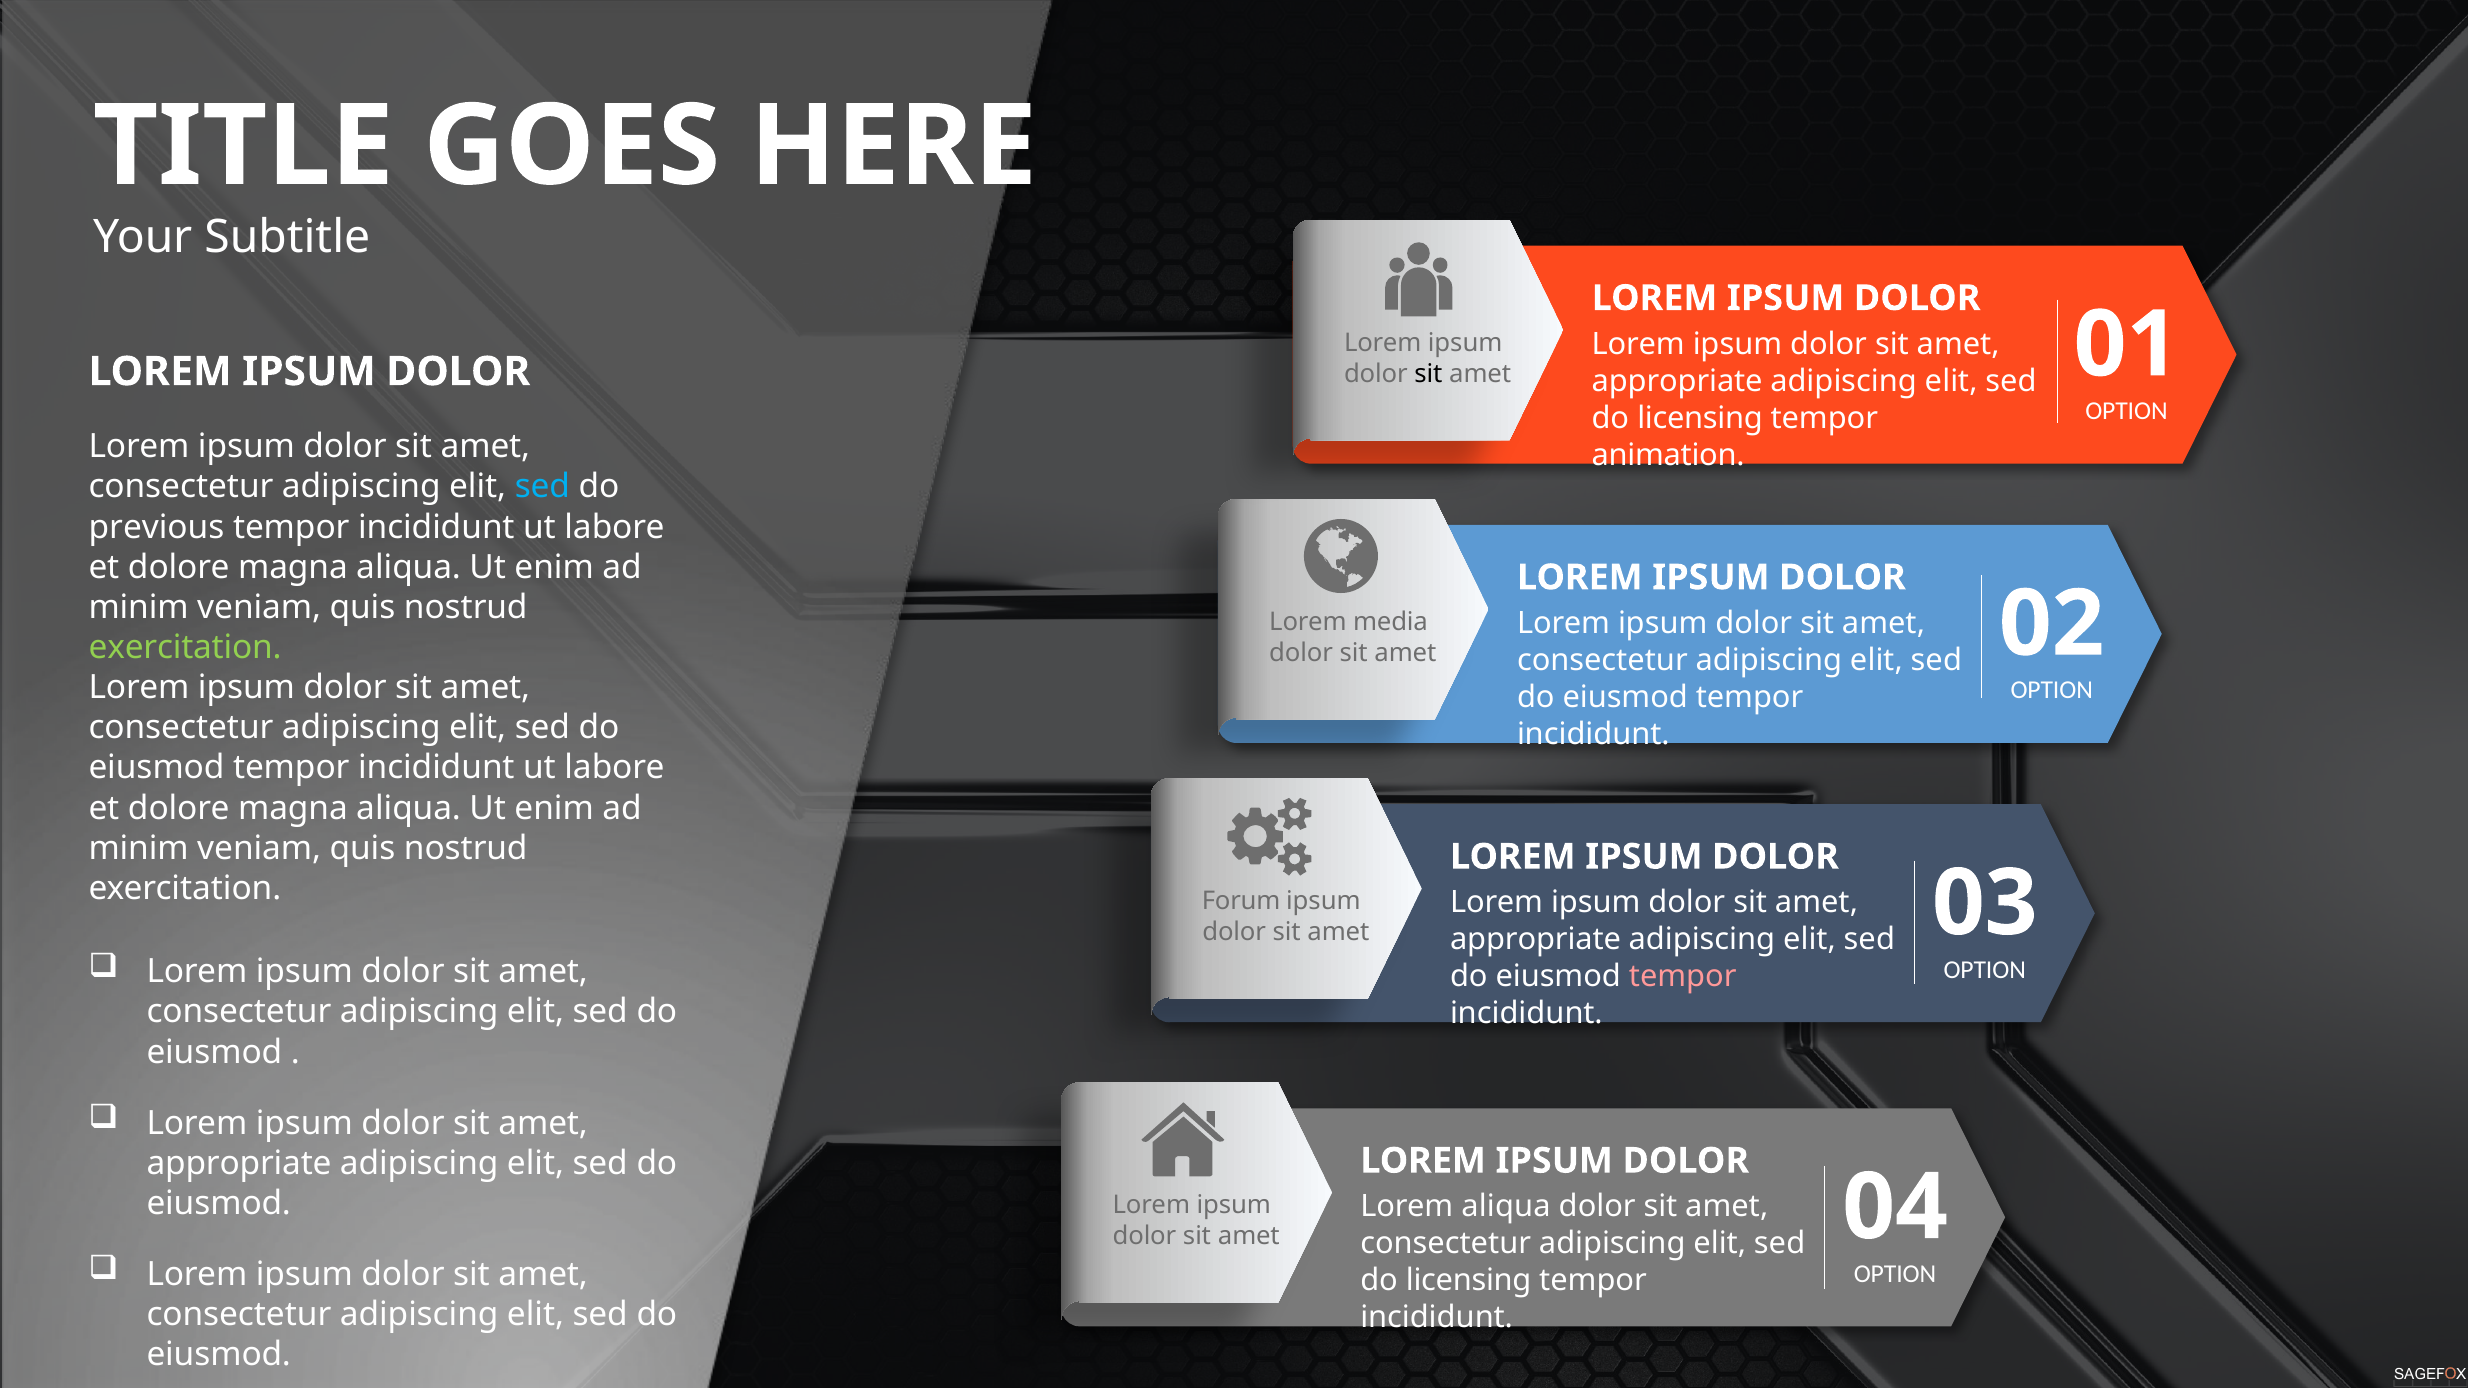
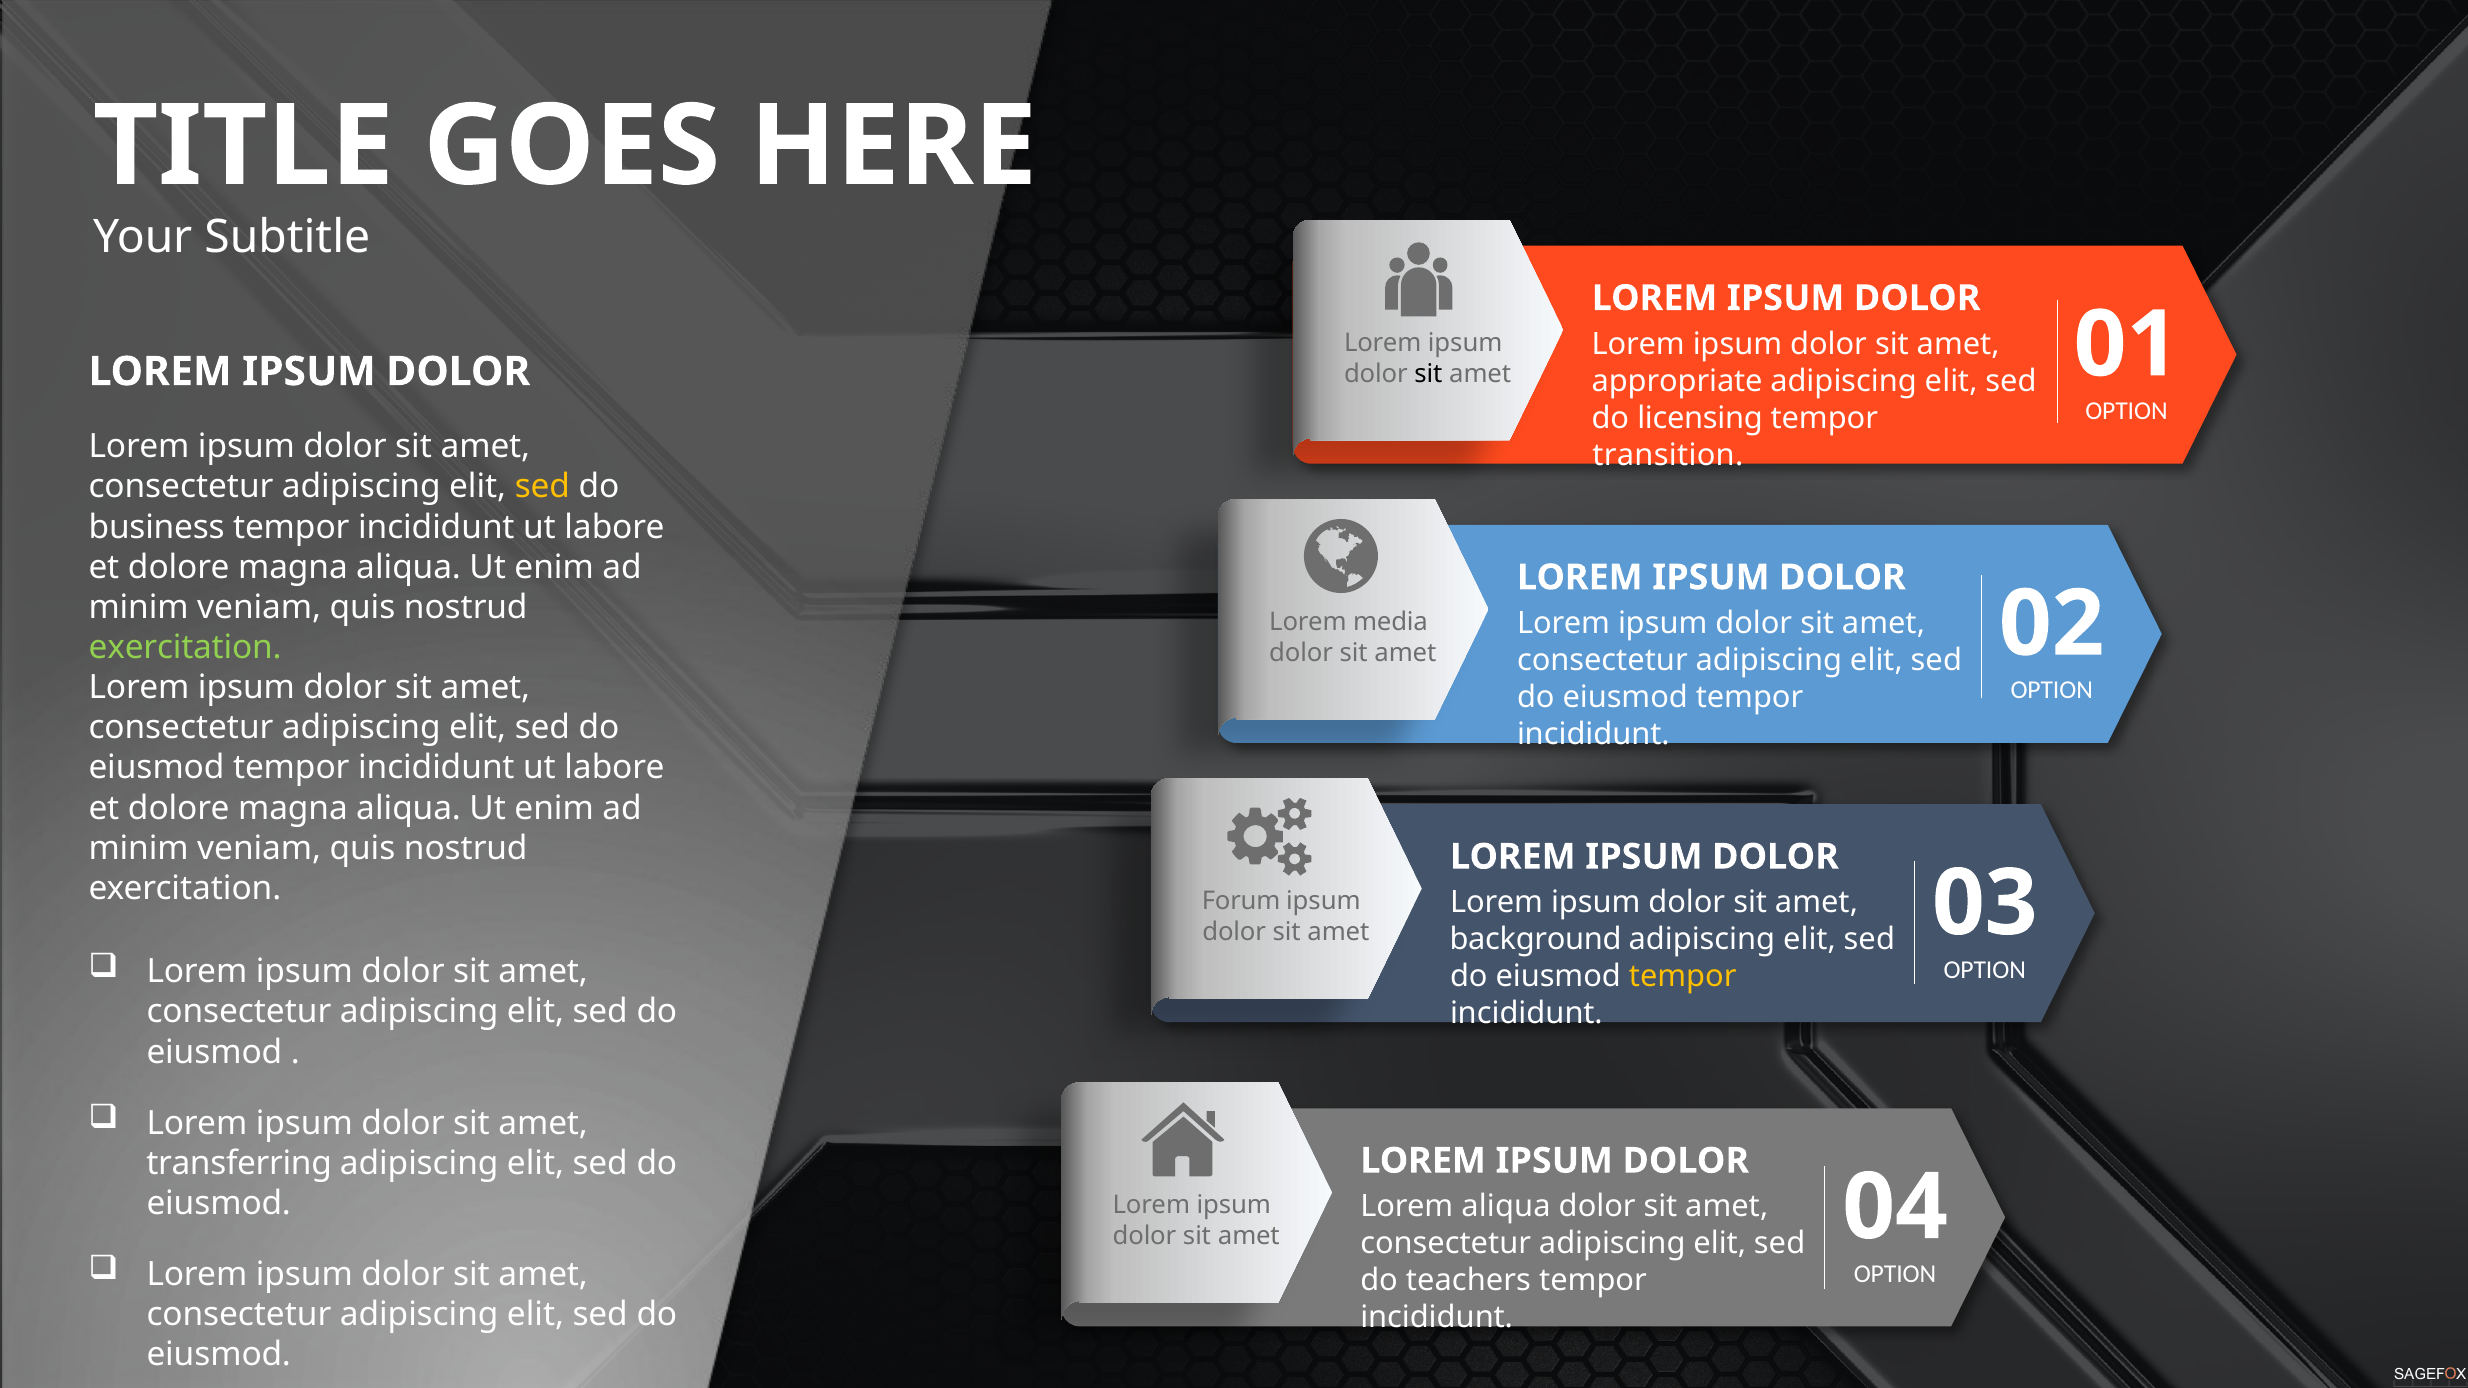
animation: animation -> transition
sed at (542, 487) colour: light blue -> yellow
previous: previous -> business
appropriate at (1535, 940): appropriate -> background
tempor at (1683, 977) colour: pink -> yellow
appropriate at (239, 1163): appropriate -> transferring
licensing at (1469, 1281): licensing -> teachers
